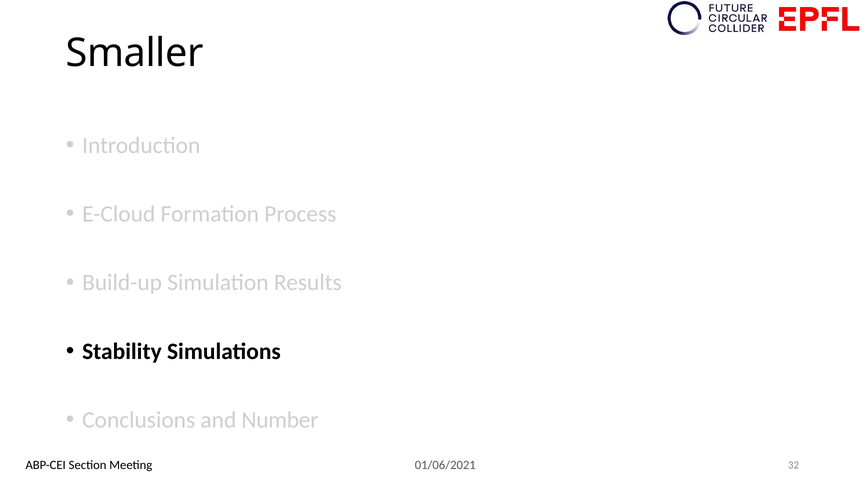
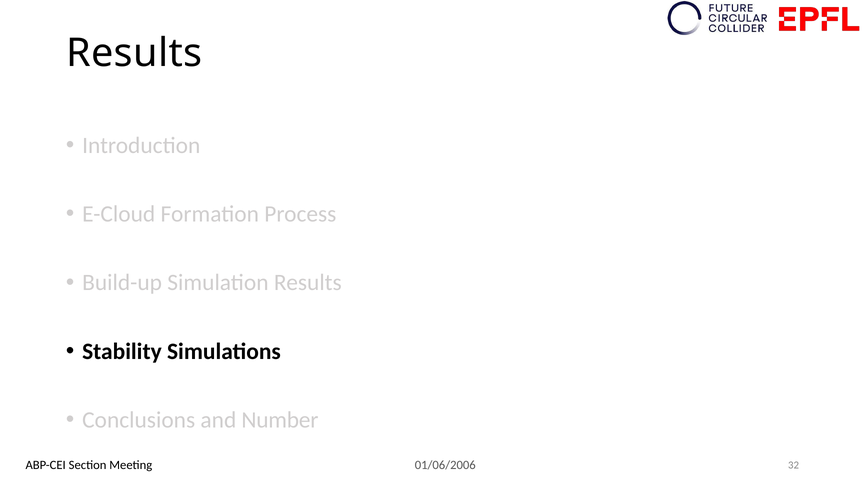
Smaller at (135, 53): Smaller -> Results
01/06/2021: 01/06/2021 -> 01/06/2006
